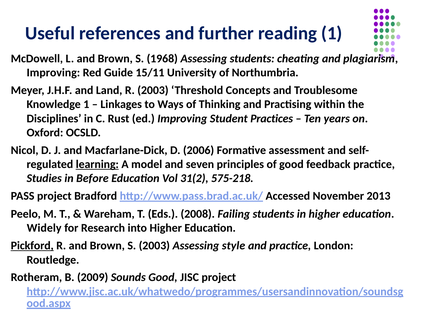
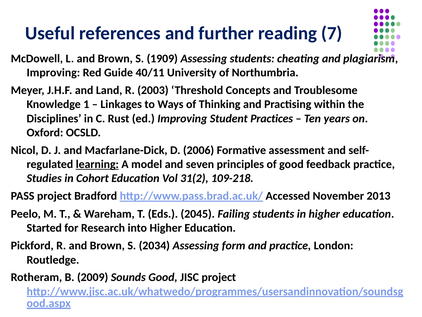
reading 1: 1 -> 7
1968: 1968 -> 1909
15/11: 15/11 -> 40/11
Before: Before -> Cohort
575-218: 575-218 -> 109-218
2008: 2008 -> 2045
Widely: Widely -> Started
Pickford underline: present -> none
S 2003: 2003 -> 2034
style: style -> form
